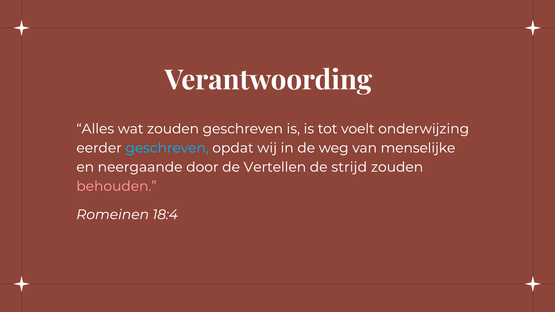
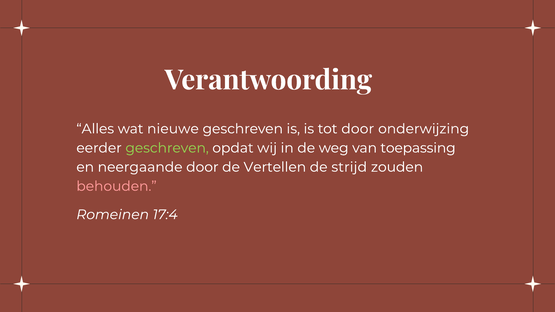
wat zouden: zouden -> nieuwe
tot voelt: voelt -> door
geschreven at (167, 148) colour: light blue -> light green
menselijke: menselijke -> toepassing
18:4: 18:4 -> 17:4
